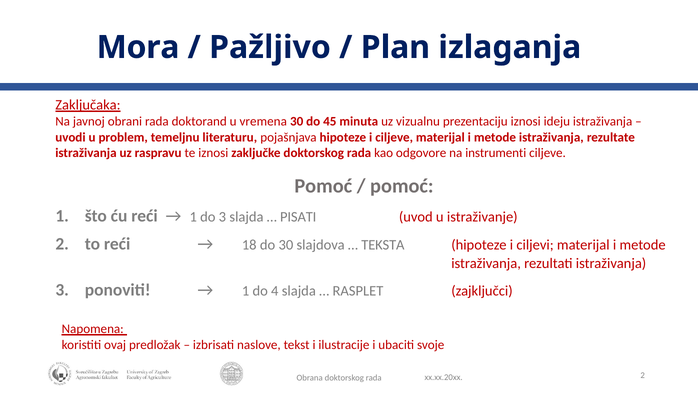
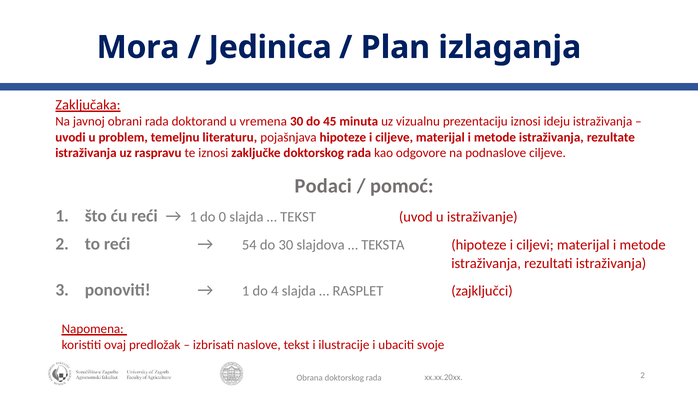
Pažljivo: Pažljivo -> Jedinica
instrumenti: instrumenti -> podnaslove
Pomoć at (323, 186): Pomoć -> Podaci
do 3: 3 -> 0
PISATI at (298, 217): PISATI -> TEKST
18: 18 -> 54
